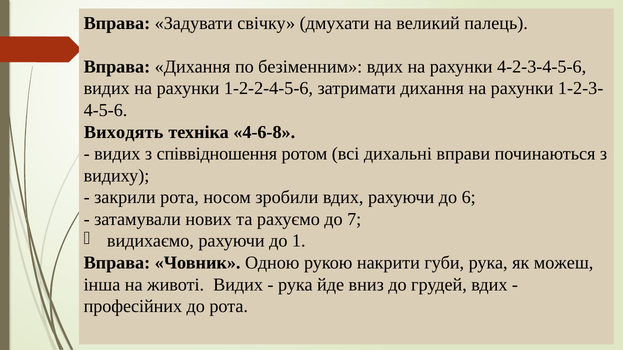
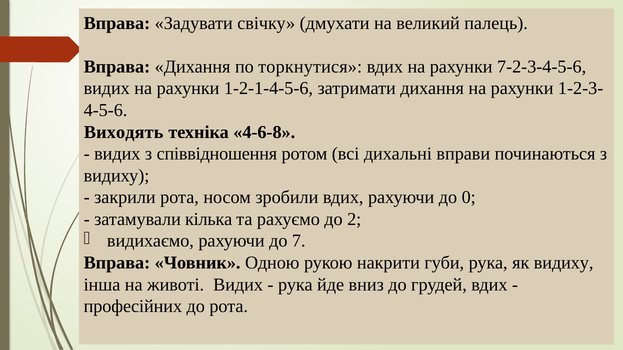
безіменним: безіменним -> торкнутися
4-2-3-4-5-6: 4-2-3-4-5-6 -> 7-2-3-4-5-6
1-2-2-4-5-6: 1-2-2-4-5-6 -> 1-2-1-4-5-6
6: 6 -> 0
нових: нових -> кілька
7: 7 -> 2
1: 1 -> 7
як можеш: можеш -> видиху
